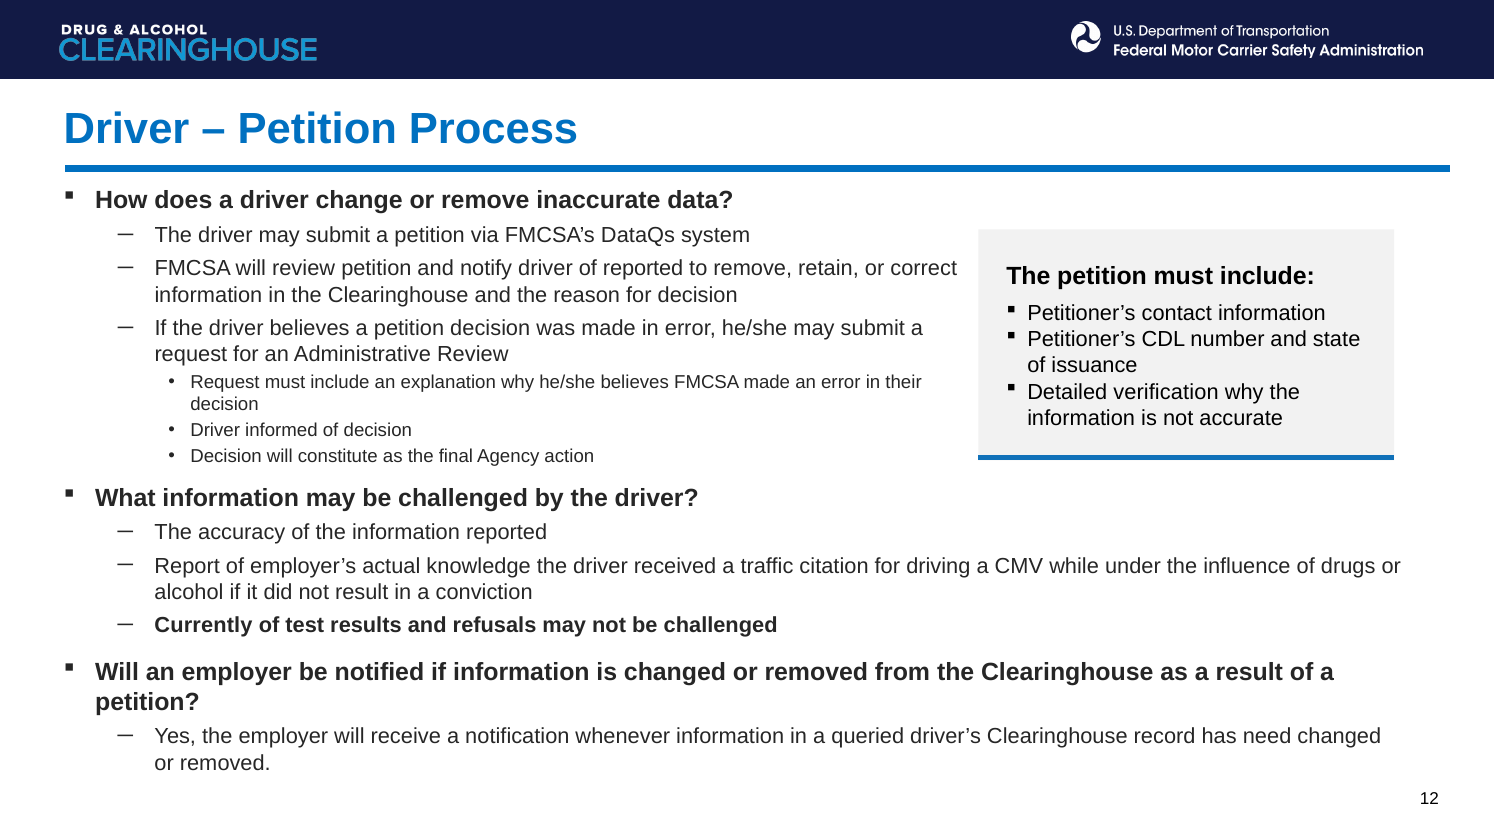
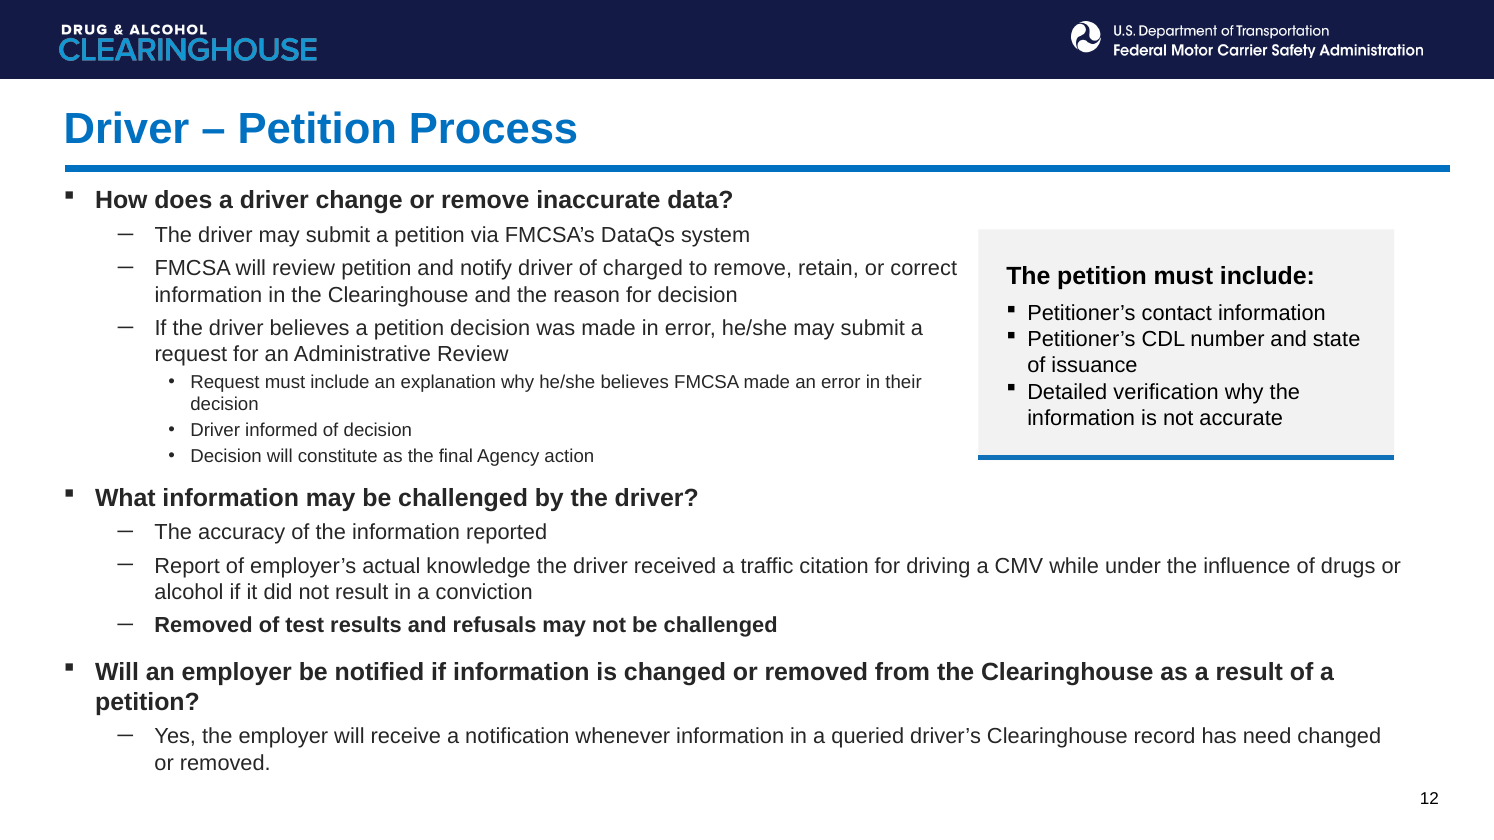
of reported: reported -> charged
Currently at (203, 626): Currently -> Removed
